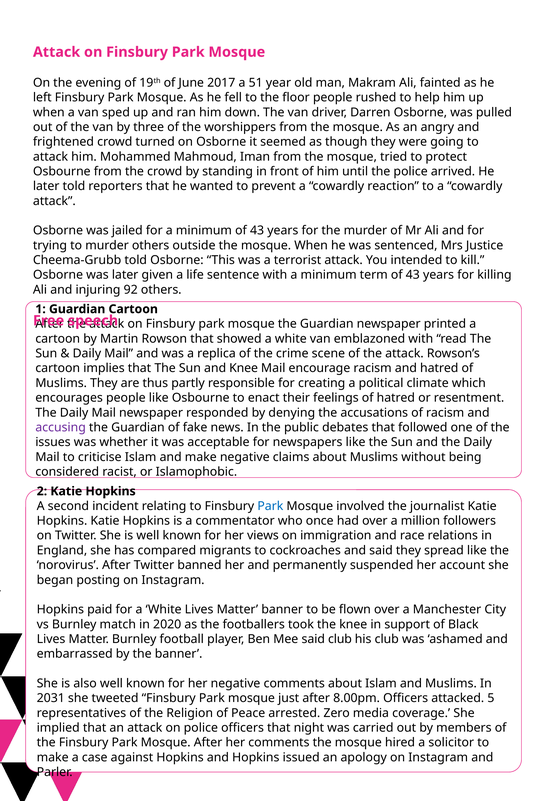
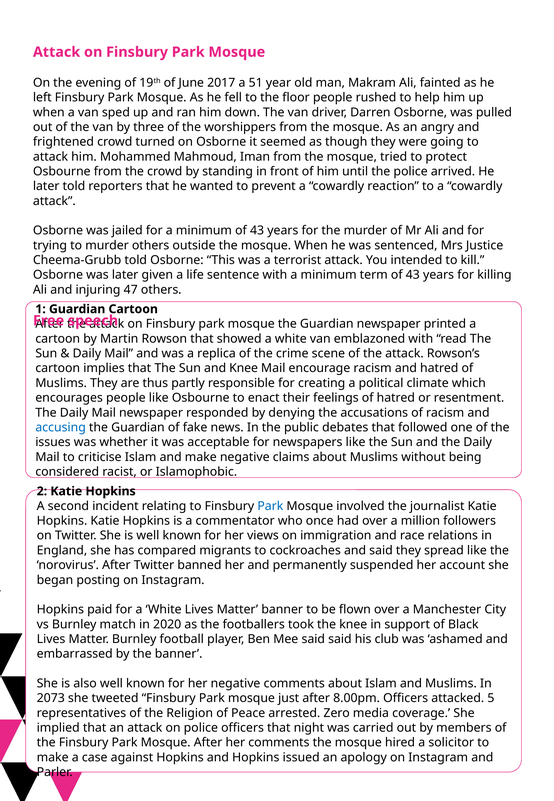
92: 92 -> 47
accusing colour: purple -> blue
said club: club -> said
2031: 2031 -> 2073
